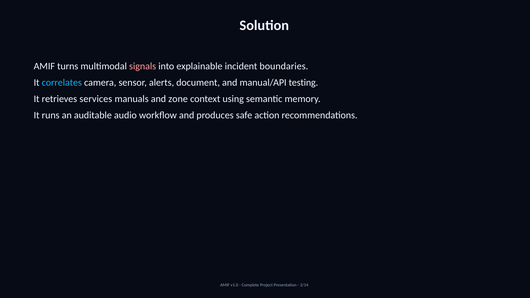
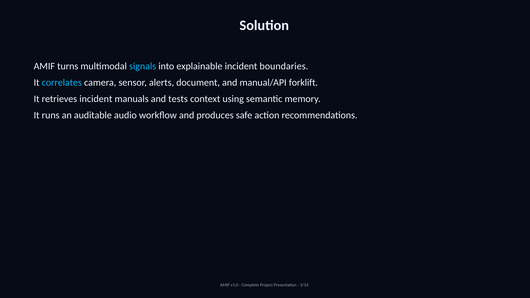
signals colour: pink -> light blue
testing: testing -> forklift
retrieves services: services -> incident
zone: zone -> tests
